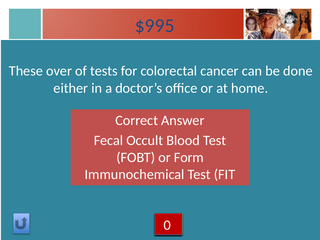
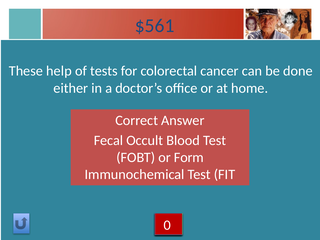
$995: $995 -> $561
over: over -> help
